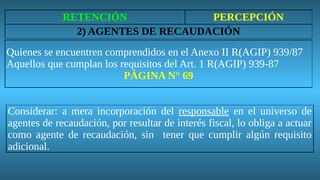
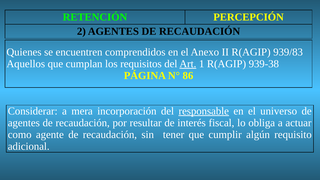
939/87: 939/87 -> 939/83
Art underline: none -> present
939-87: 939-87 -> 939-38
69: 69 -> 86
